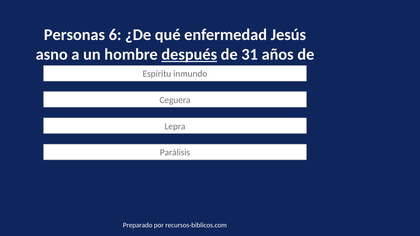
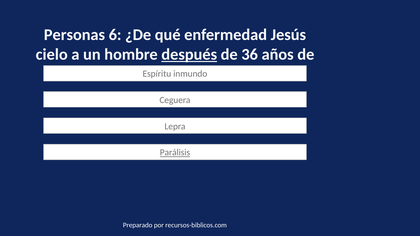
asno: asno -> cielo
31: 31 -> 36
Parálisis underline: none -> present
